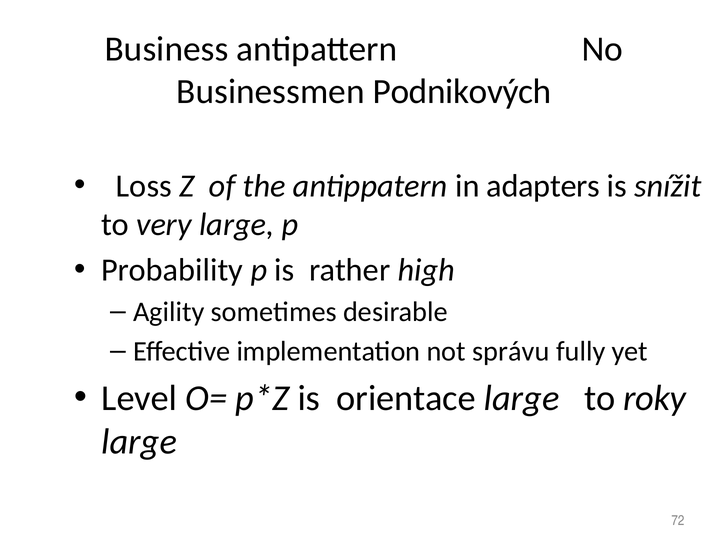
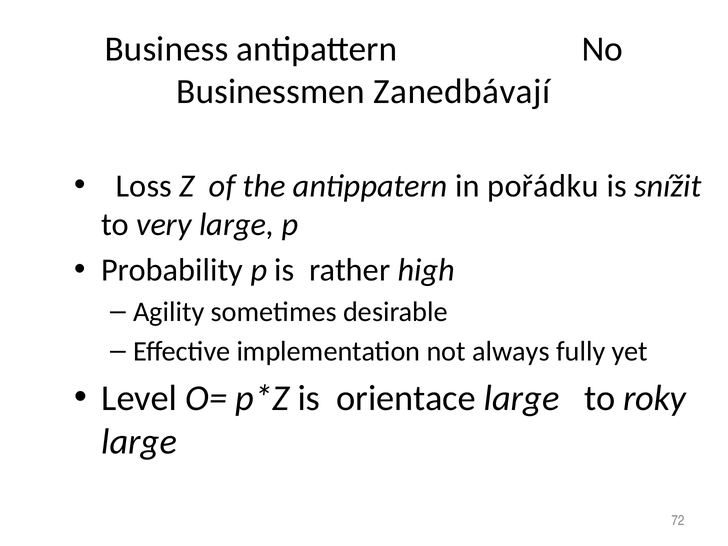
Podnikových: Podnikových -> Zanedbávají
adapters: adapters -> pořádku
správu: správu -> always
